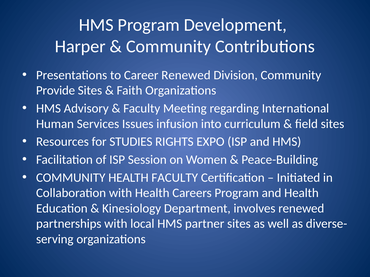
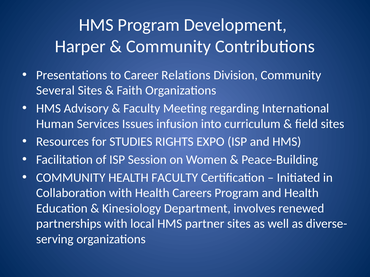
Career Renewed: Renewed -> Relations
Provide: Provide -> Several
